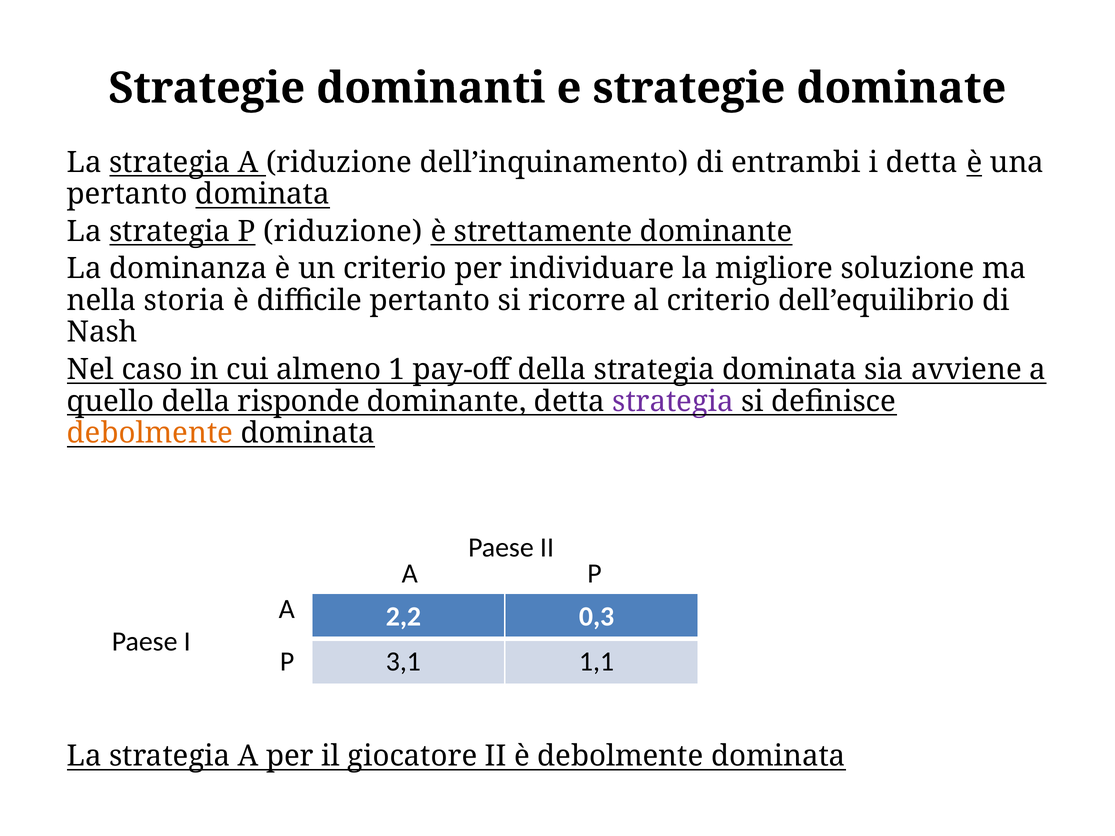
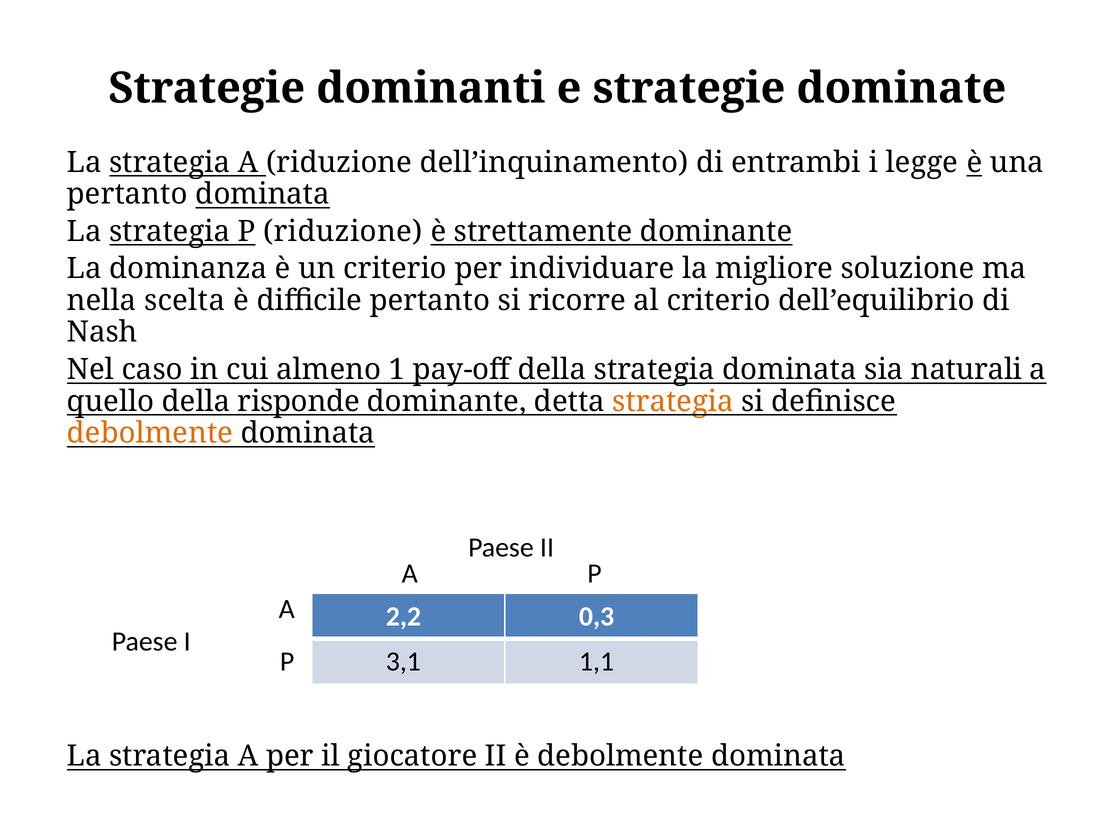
i detta: detta -> legge
storia: storia -> scelta
avviene: avviene -> naturali
strategia at (673, 401) colour: purple -> orange
